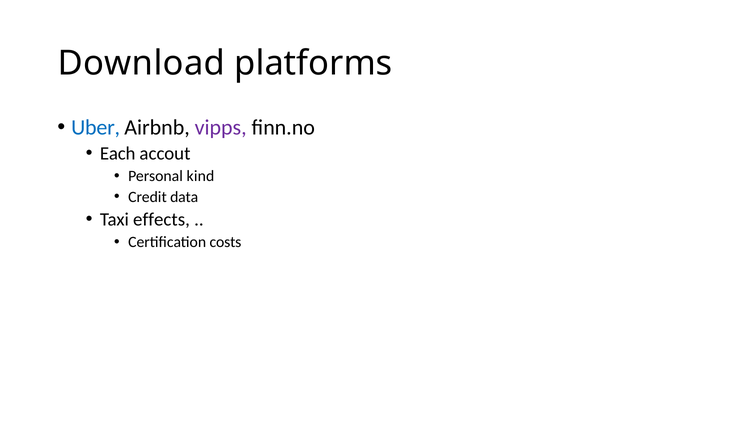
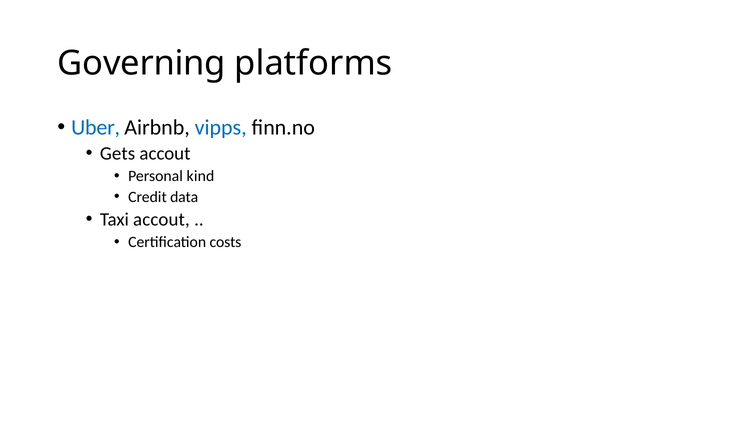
Download: Download -> Governing
vipps colour: purple -> blue
Each: Each -> Gets
Taxi effects: effects -> accout
